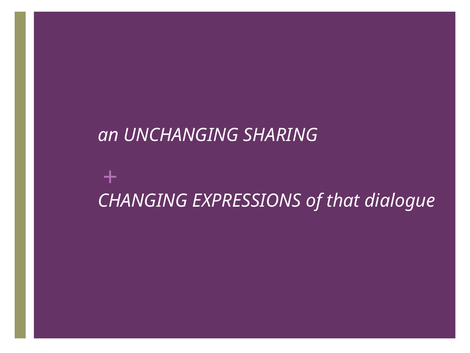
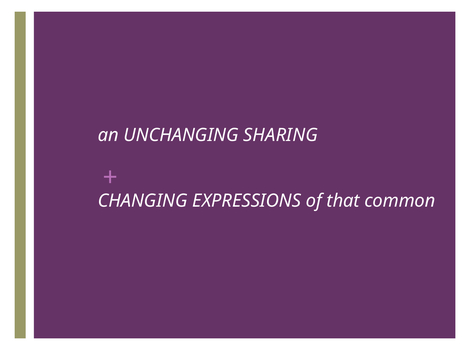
dialogue: dialogue -> common
